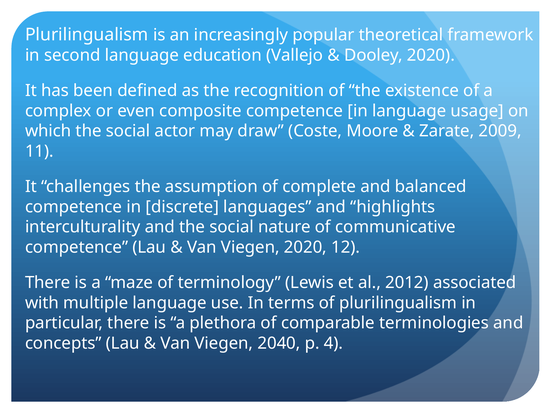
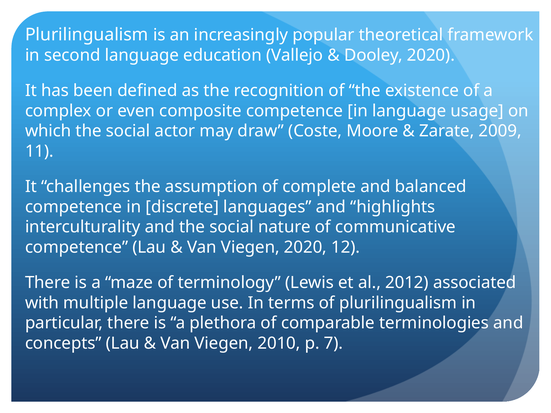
2040: 2040 -> 2010
4: 4 -> 7
